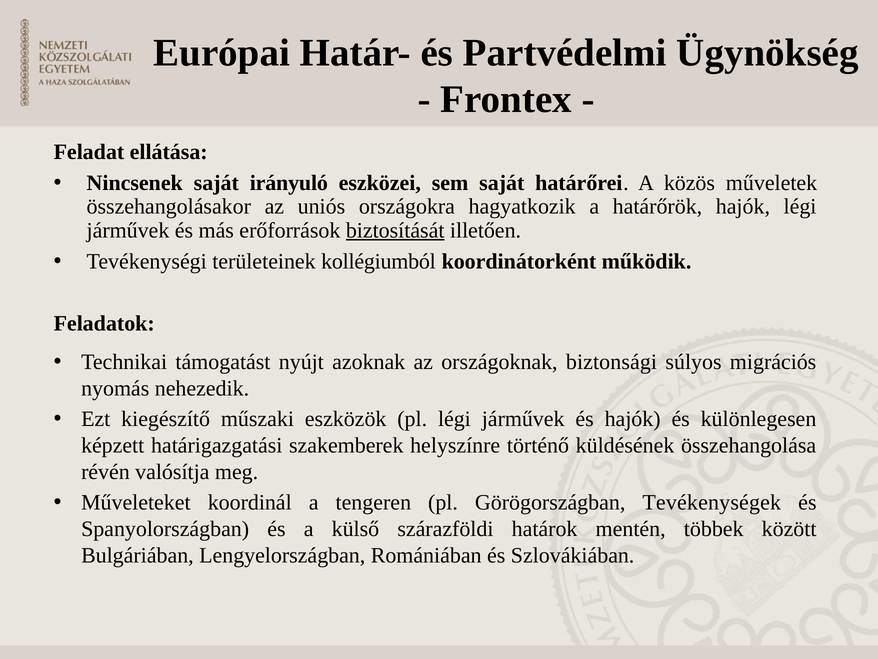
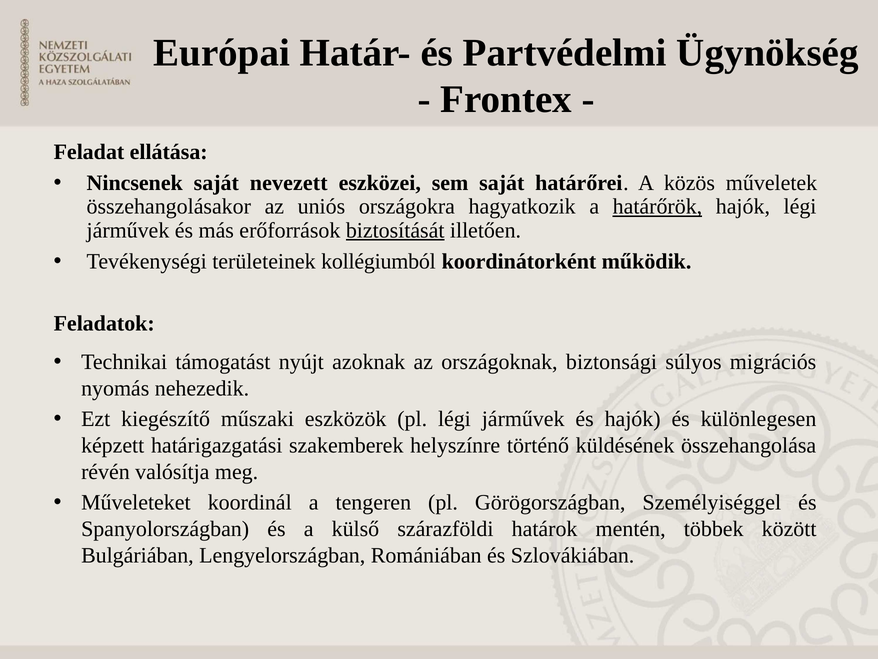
irányuló: irányuló -> nevezett
határőrök underline: none -> present
Tevékenységek: Tevékenységek -> Személyiséggel
